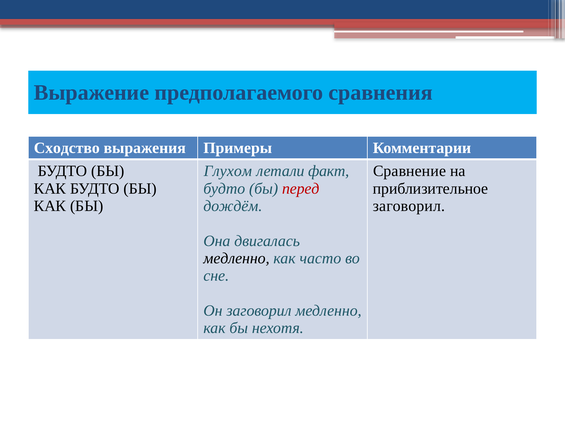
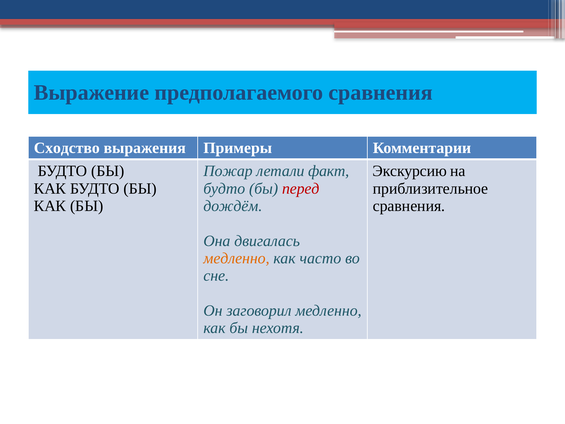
Глухом: Глухом -> Пожар
Сравнение: Сравнение -> Экскурсию
заговорил at (409, 206): заговорил -> сравнения
медленно at (236, 258) colour: black -> orange
